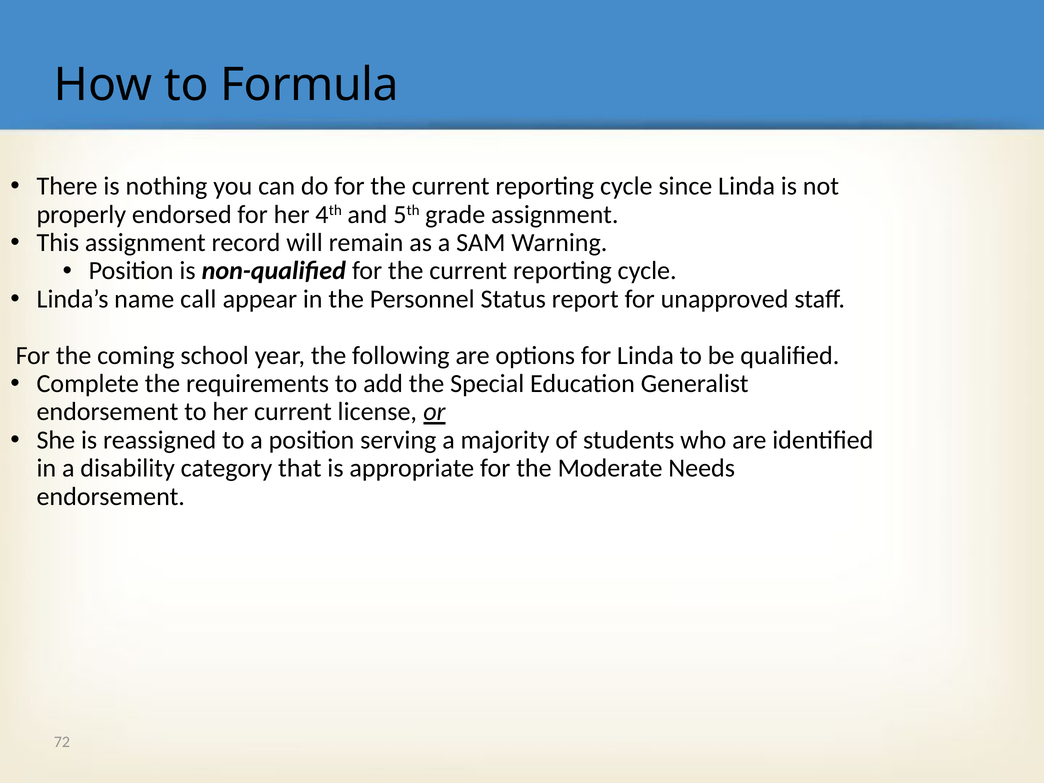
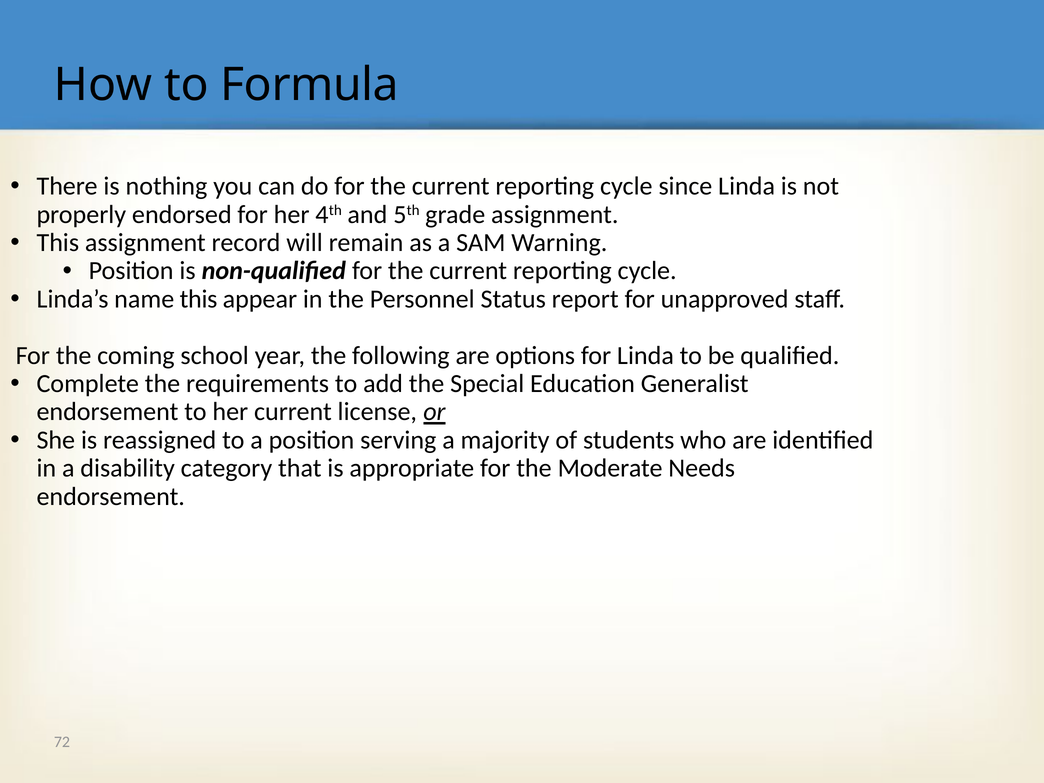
name call: call -> this
